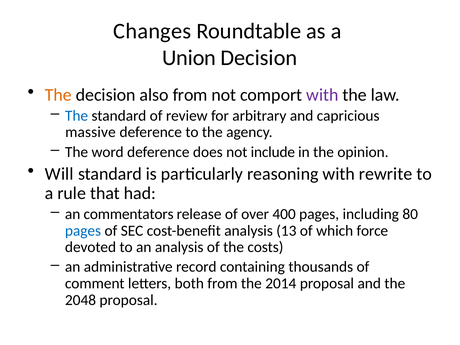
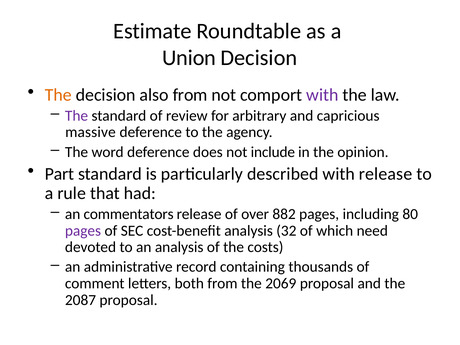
Changes: Changes -> Estimate
The at (77, 116) colour: blue -> purple
Will: Will -> Part
reasoning: reasoning -> described
with rewrite: rewrite -> release
400: 400 -> 882
pages at (83, 231) colour: blue -> purple
13: 13 -> 32
force: force -> need
2014: 2014 -> 2069
2048: 2048 -> 2087
